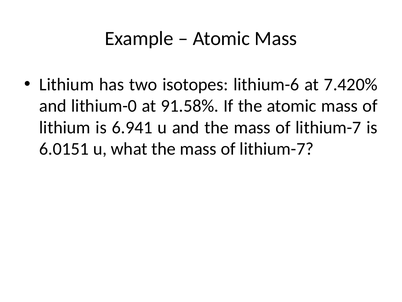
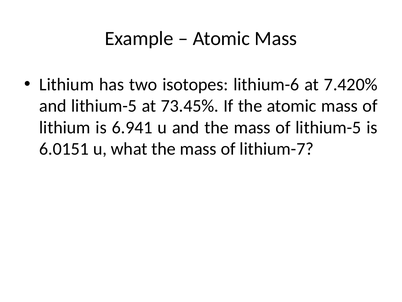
and lithium-0: lithium-0 -> lithium-5
91.58%: 91.58% -> 73.45%
lithium-7 at (328, 127): lithium-7 -> lithium-5
